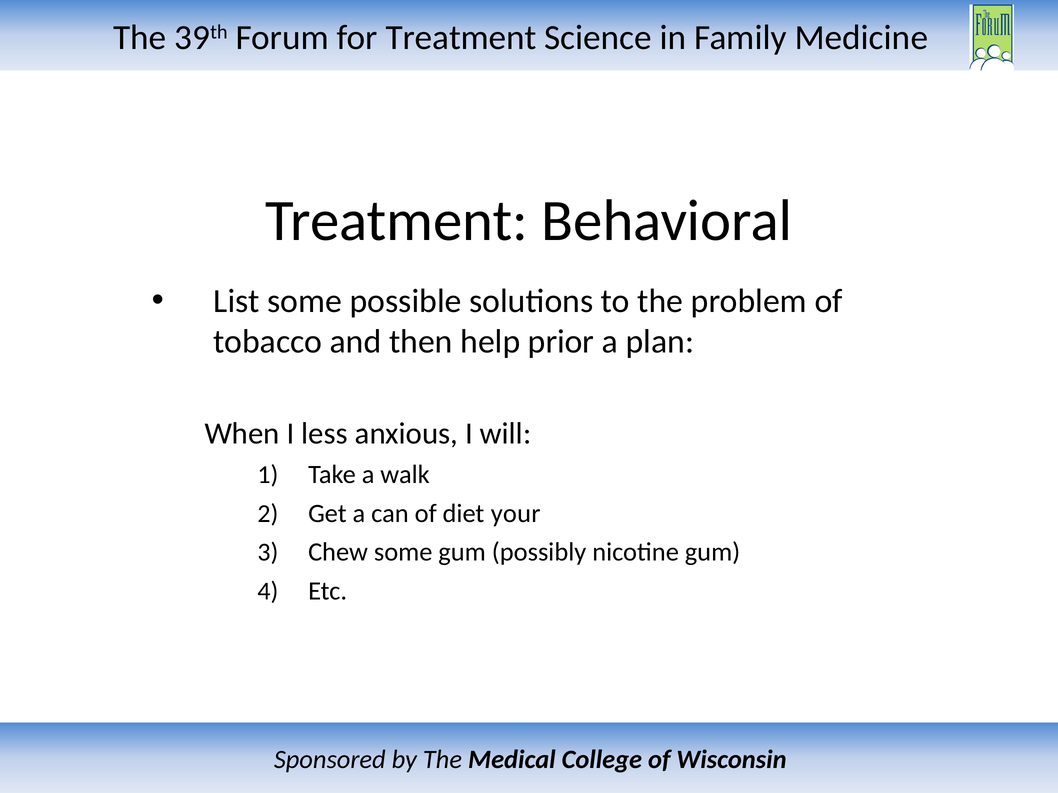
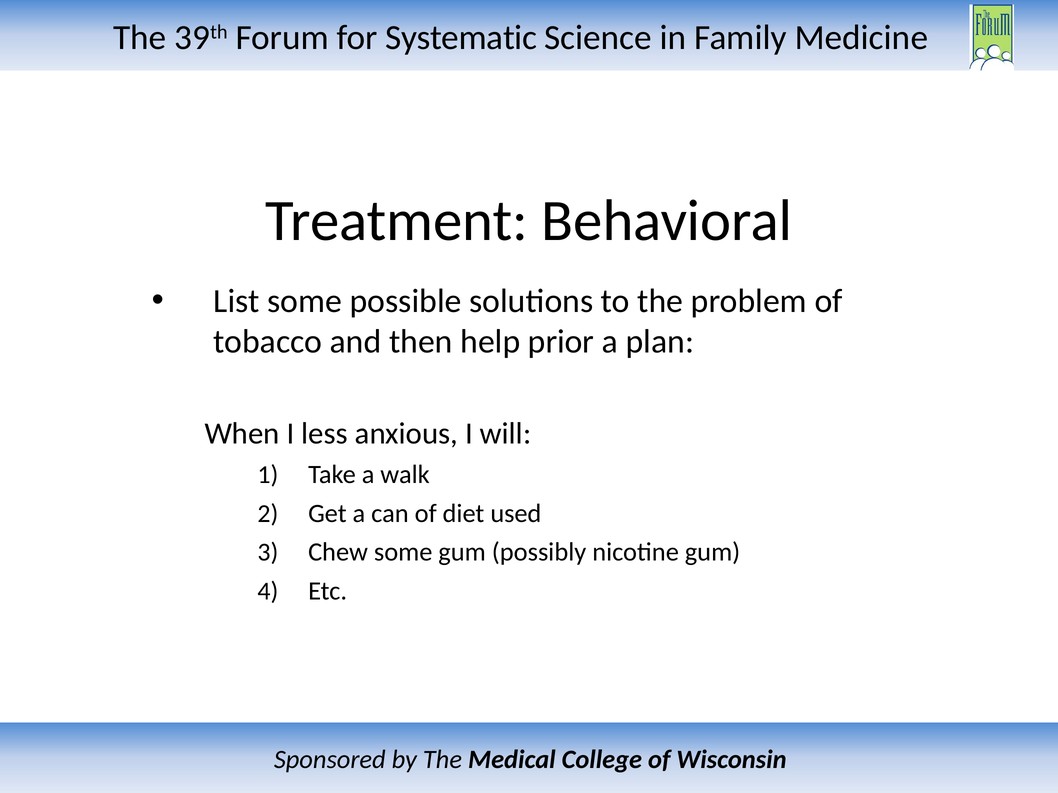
Treatment at (461, 38): Treatment -> Systematic
your: your -> used
